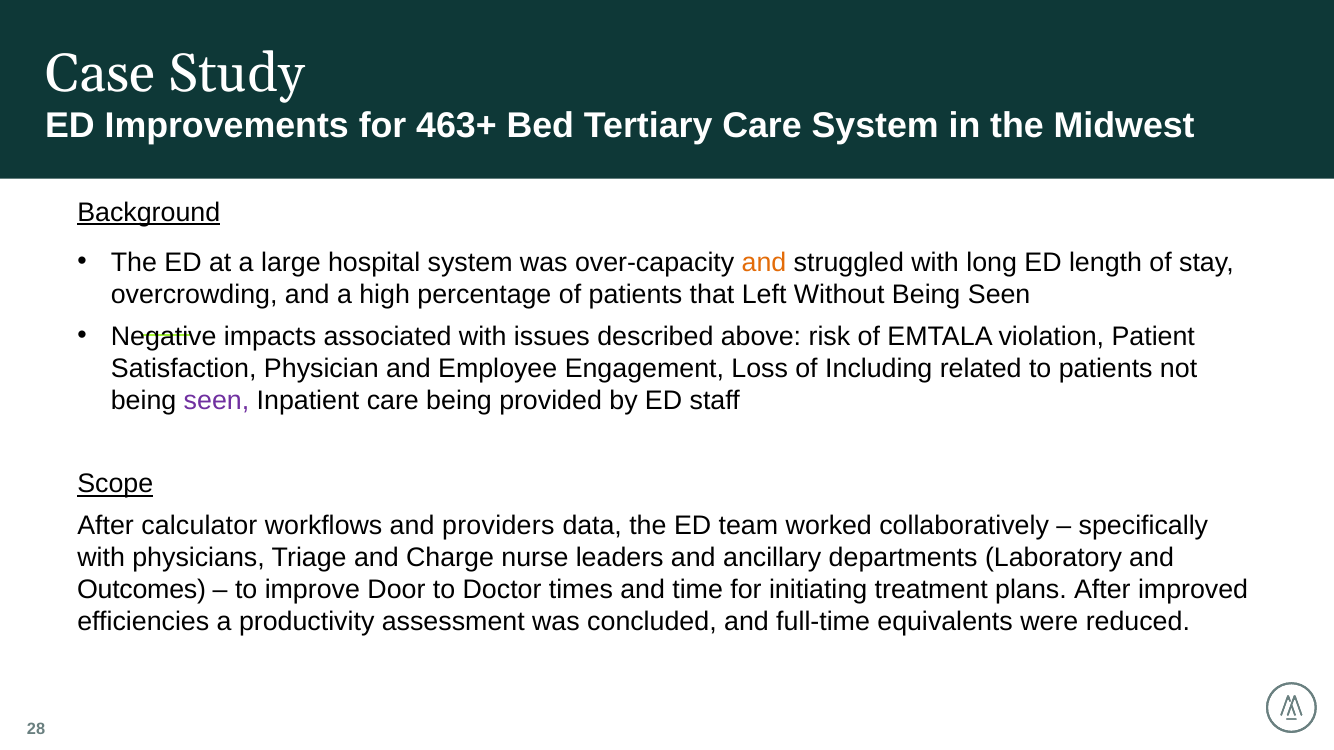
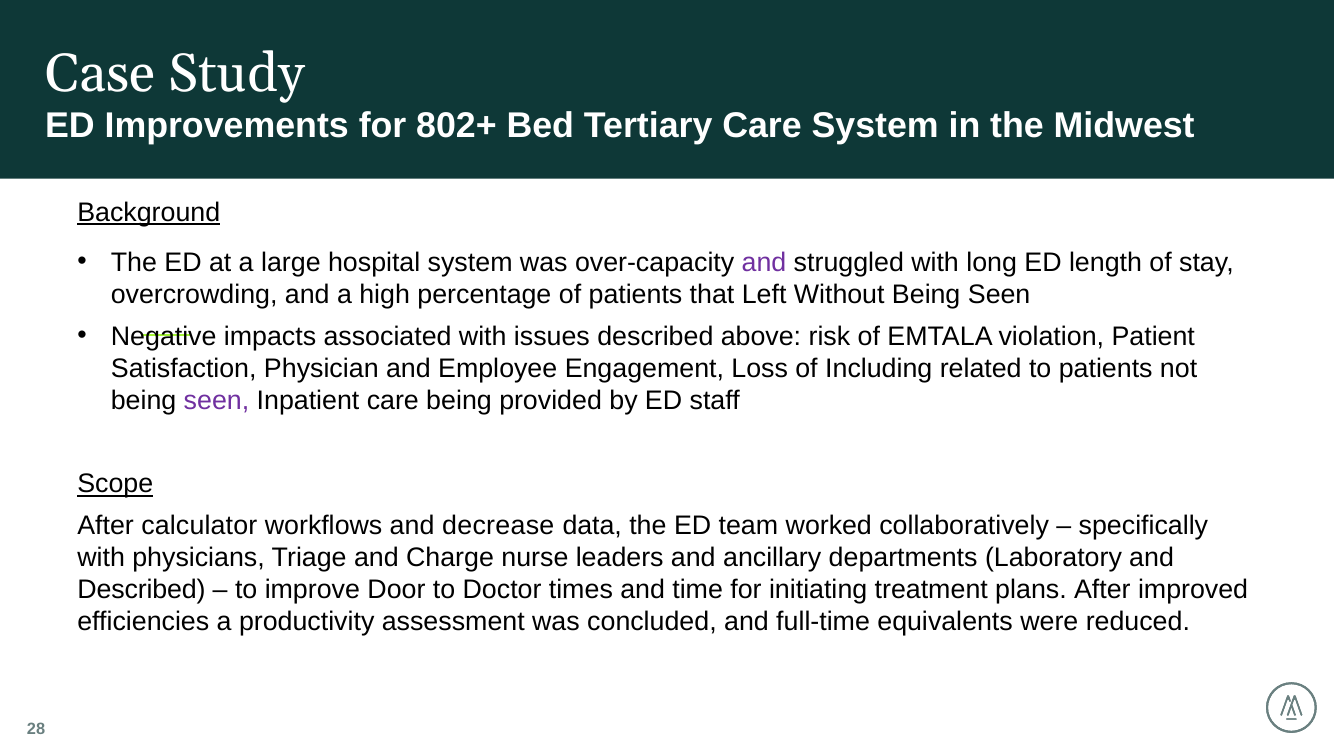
463+: 463+ -> 802+
and at (764, 262) colour: orange -> purple
providers: providers -> decrease
Outcomes at (142, 590): Outcomes -> Described
